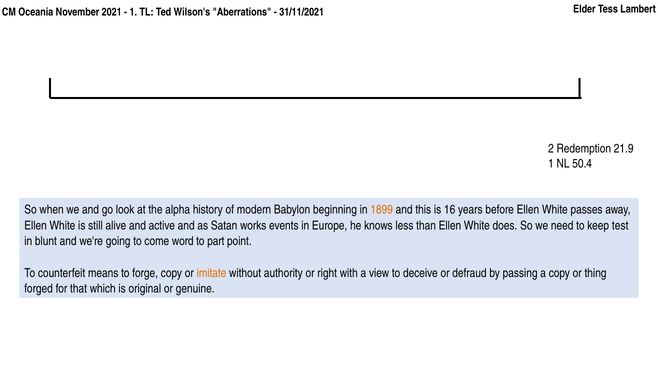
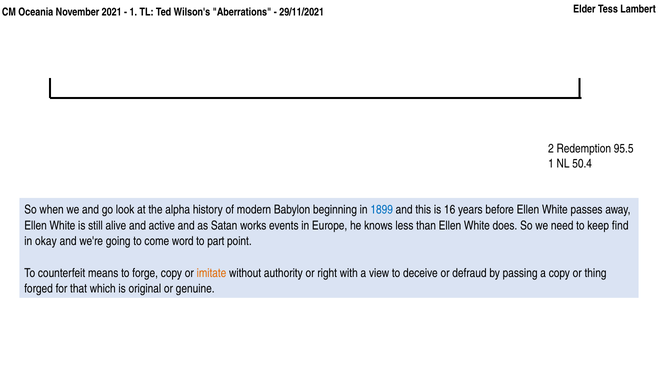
31/11/2021: 31/11/2021 -> 29/11/2021
21.9: 21.9 -> 95.5
1899 colour: orange -> blue
test: test -> find
blunt: blunt -> okay
